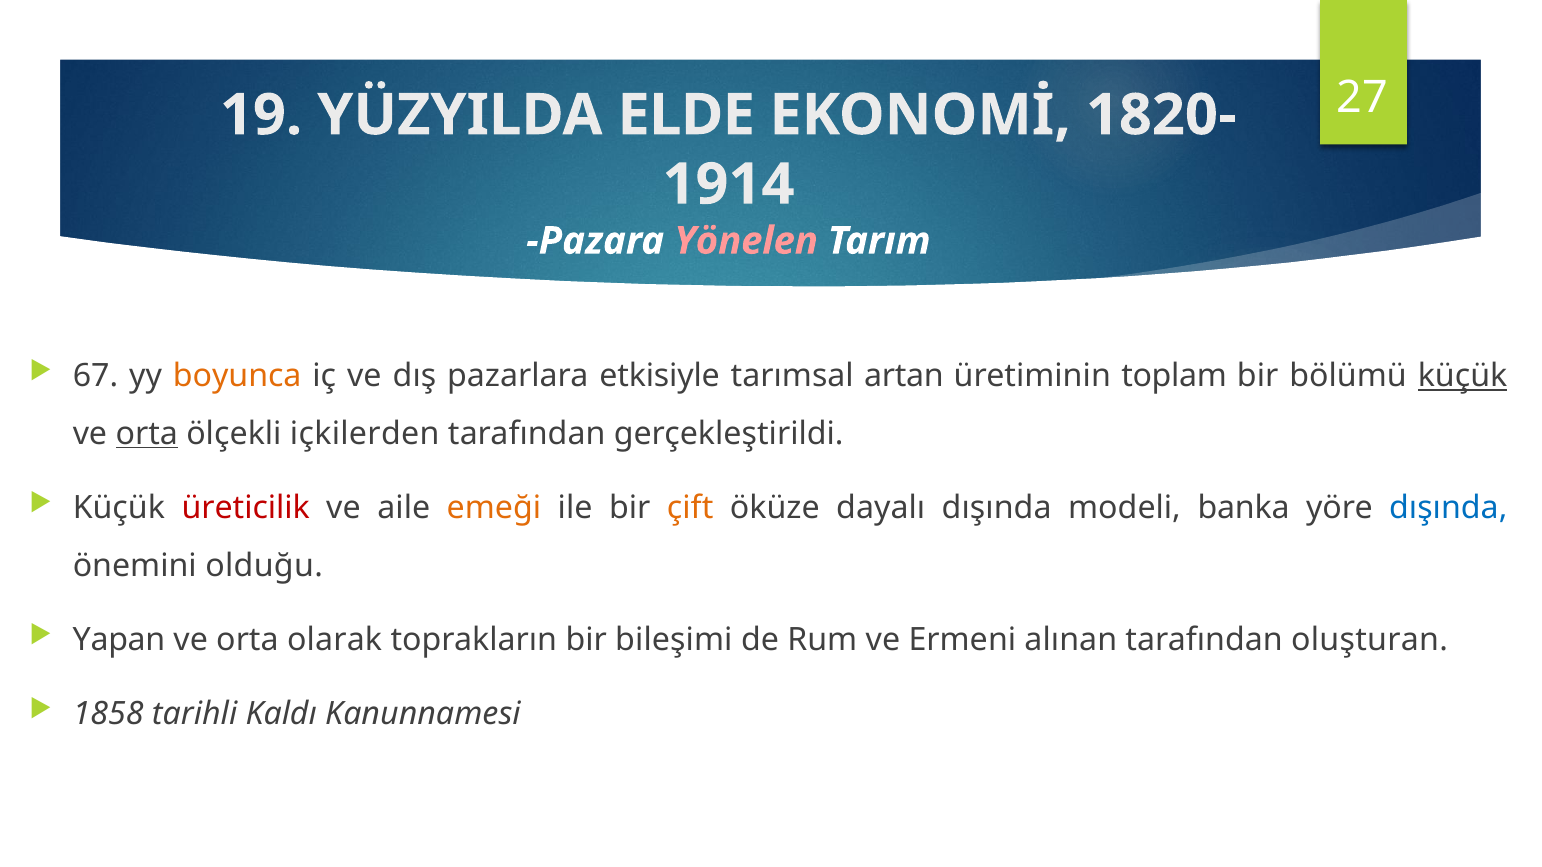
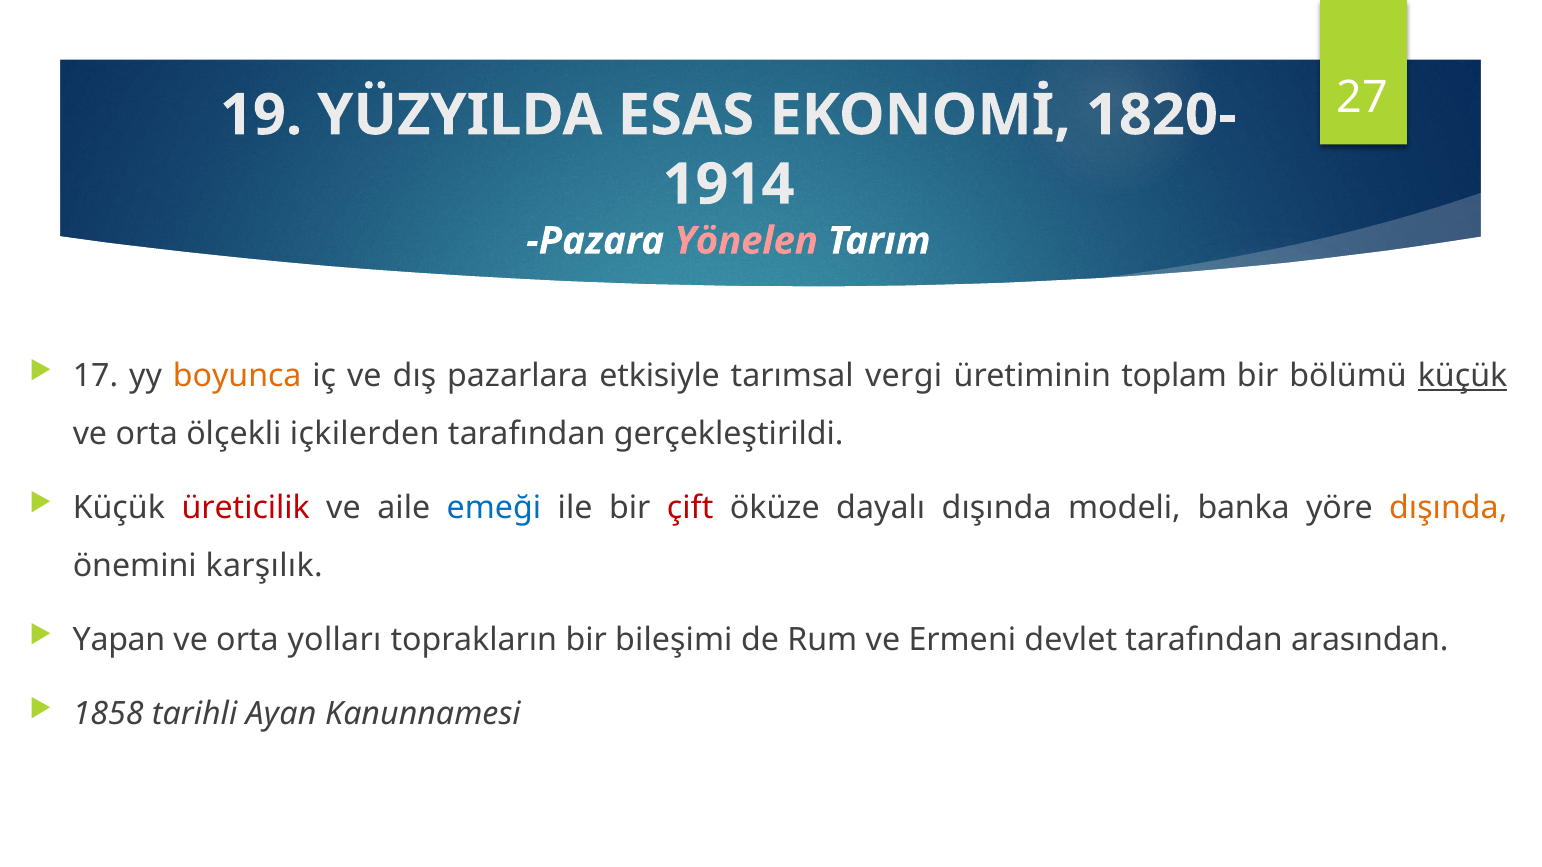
ELDE: ELDE -> ESAS
67: 67 -> 17
artan: artan -> vergi
orta at (147, 434) underline: present -> none
emeği colour: orange -> blue
çift colour: orange -> red
dışında at (1448, 508) colour: blue -> orange
olduğu: olduğu -> karşılık
olarak: olarak -> yolları
alınan: alınan -> devlet
oluşturan: oluşturan -> arasından
Kaldı: Kaldı -> Ayan
